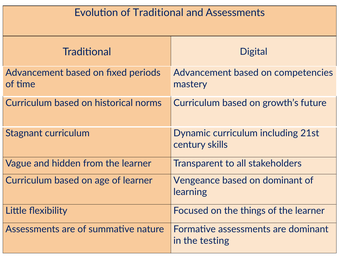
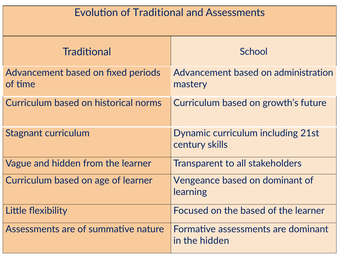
Digital: Digital -> School
competencies: competencies -> administration
the things: things -> based
the testing: testing -> hidden
